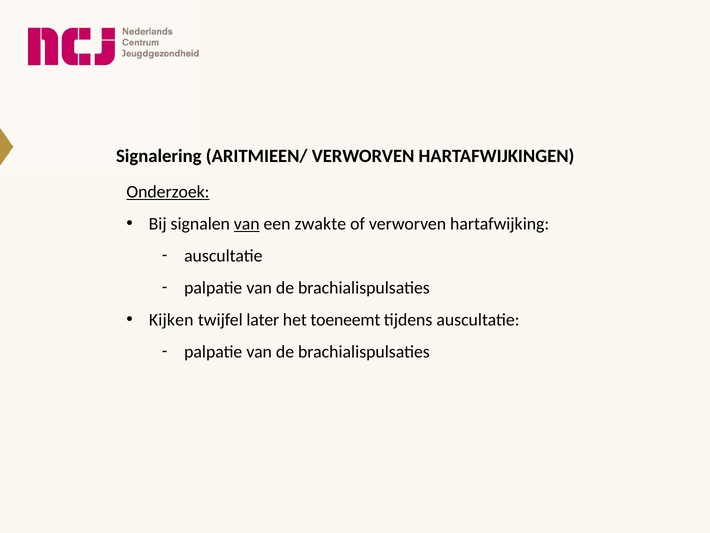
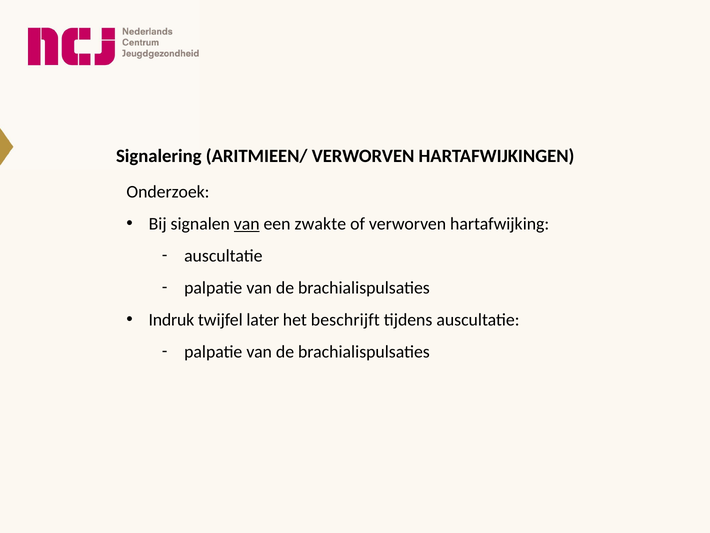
Onderzoek underline: present -> none
Kijken: Kijken -> Indruk
toeneemt: toeneemt -> beschrijft
